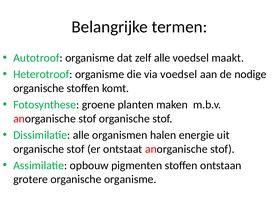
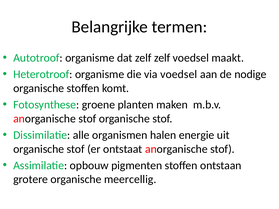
zelf alle: alle -> zelf
organische organisme: organisme -> meercellig
